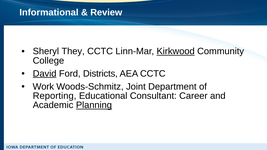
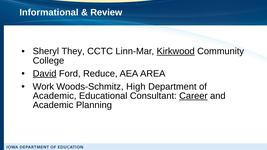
Districts: Districts -> Reduce
AEA CCTC: CCTC -> AREA
Joint: Joint -> High
Reporting at (55, 96): Reporting -> Academic
Career underline: none -> present
Planning underline: present -> none
